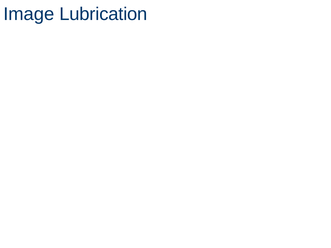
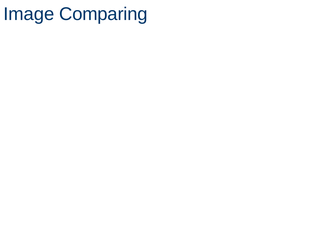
Lubrication: Lubrication -> Comparing
